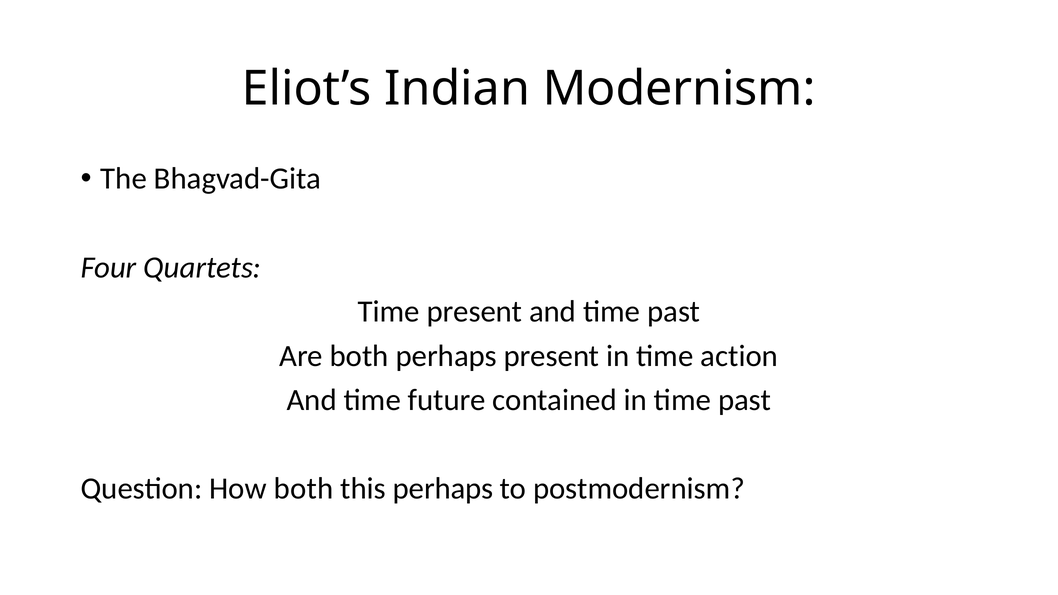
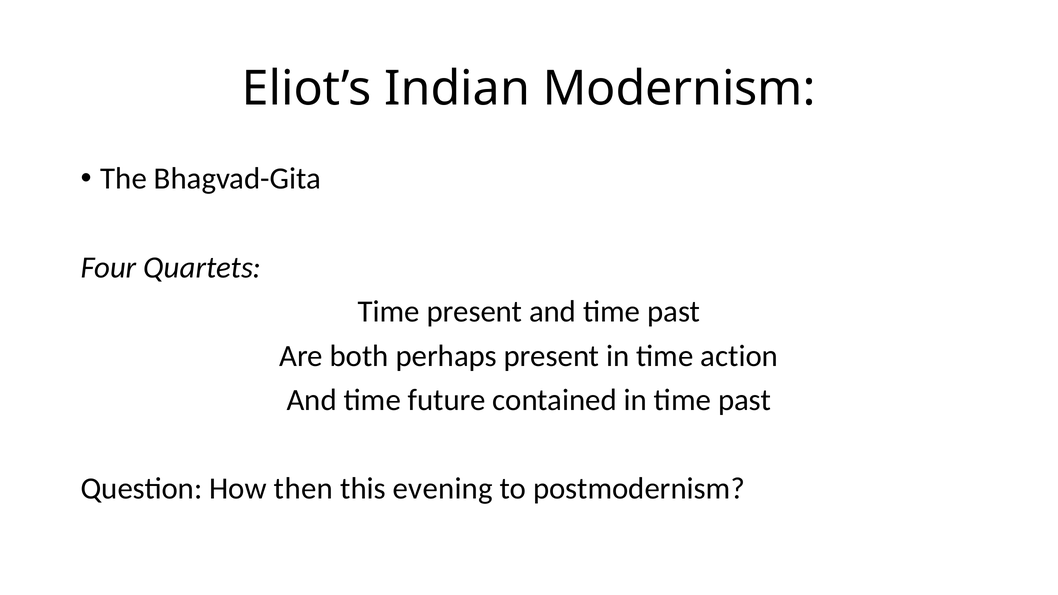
How both: both -> then
this perhaps: perhaps -> evening
